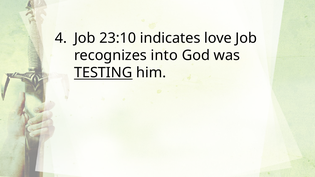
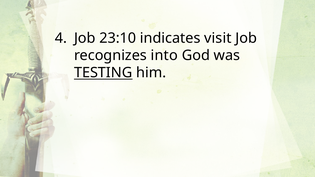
love: love -> visit
